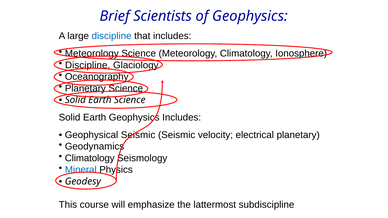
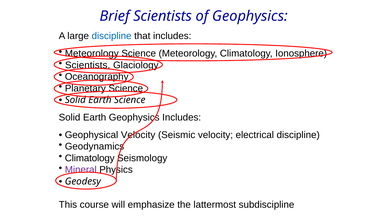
Discipline at (88, 65): Discipline -> Scientists
Geophysical Seismic: Seismic -> Velocity
electrical planetary: planetary -> discipline
Mineral colour: blue -> purple
